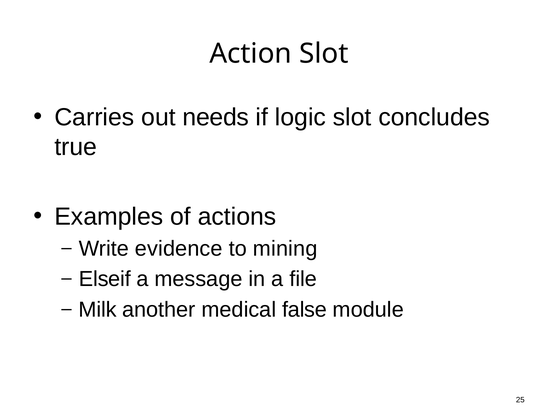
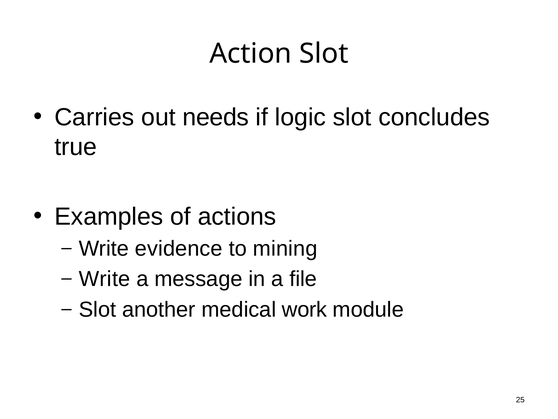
Elseif at (105, 279): Elseif -> Write
Milk at (98, 309): Milk -> Slot
false: false -> work
